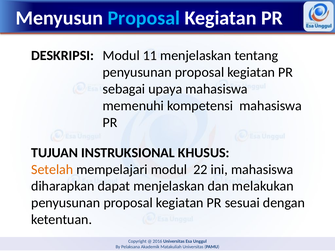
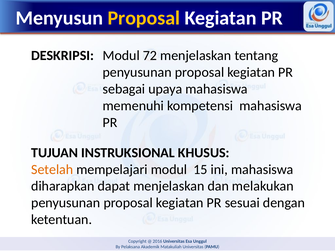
Proposal at (144, 18) colour: light blue -> yellow
11: 11 -> 72
22: 22 -> 15
